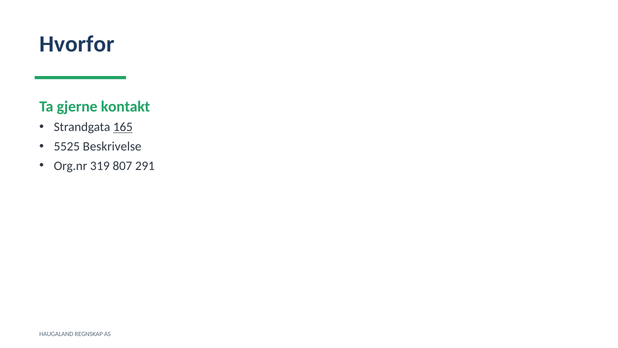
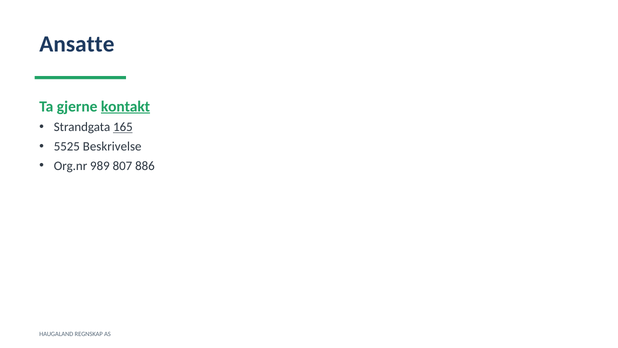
Hvorfor: Hvorfor -> Ansatte
kontakt underline: none -> present
319: 319 -> 989
291: 291 -> 886
